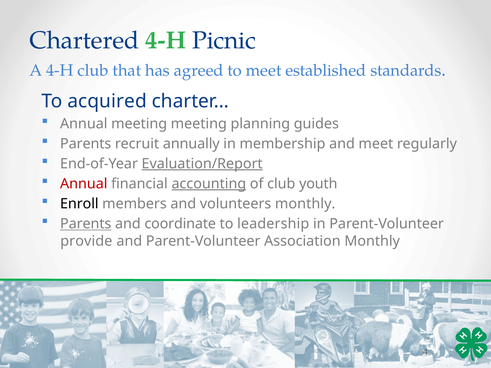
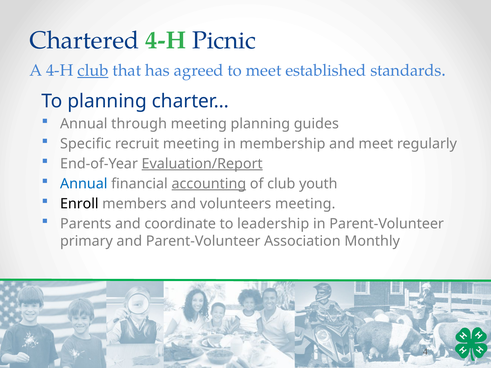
club at (93, 71) underline: none -> present
To acquired: acquired -> planning
Annual meeting: meeting -> through
Parents at (86, 144): Parents -> Specific
recruit annually: annually -> meeting
Annual at (84, 184) colour: red -> blue
volunteers monthly: monthly -> meeting
Parents at (86, 224) underline: present -> none
provide: provide -> primary
